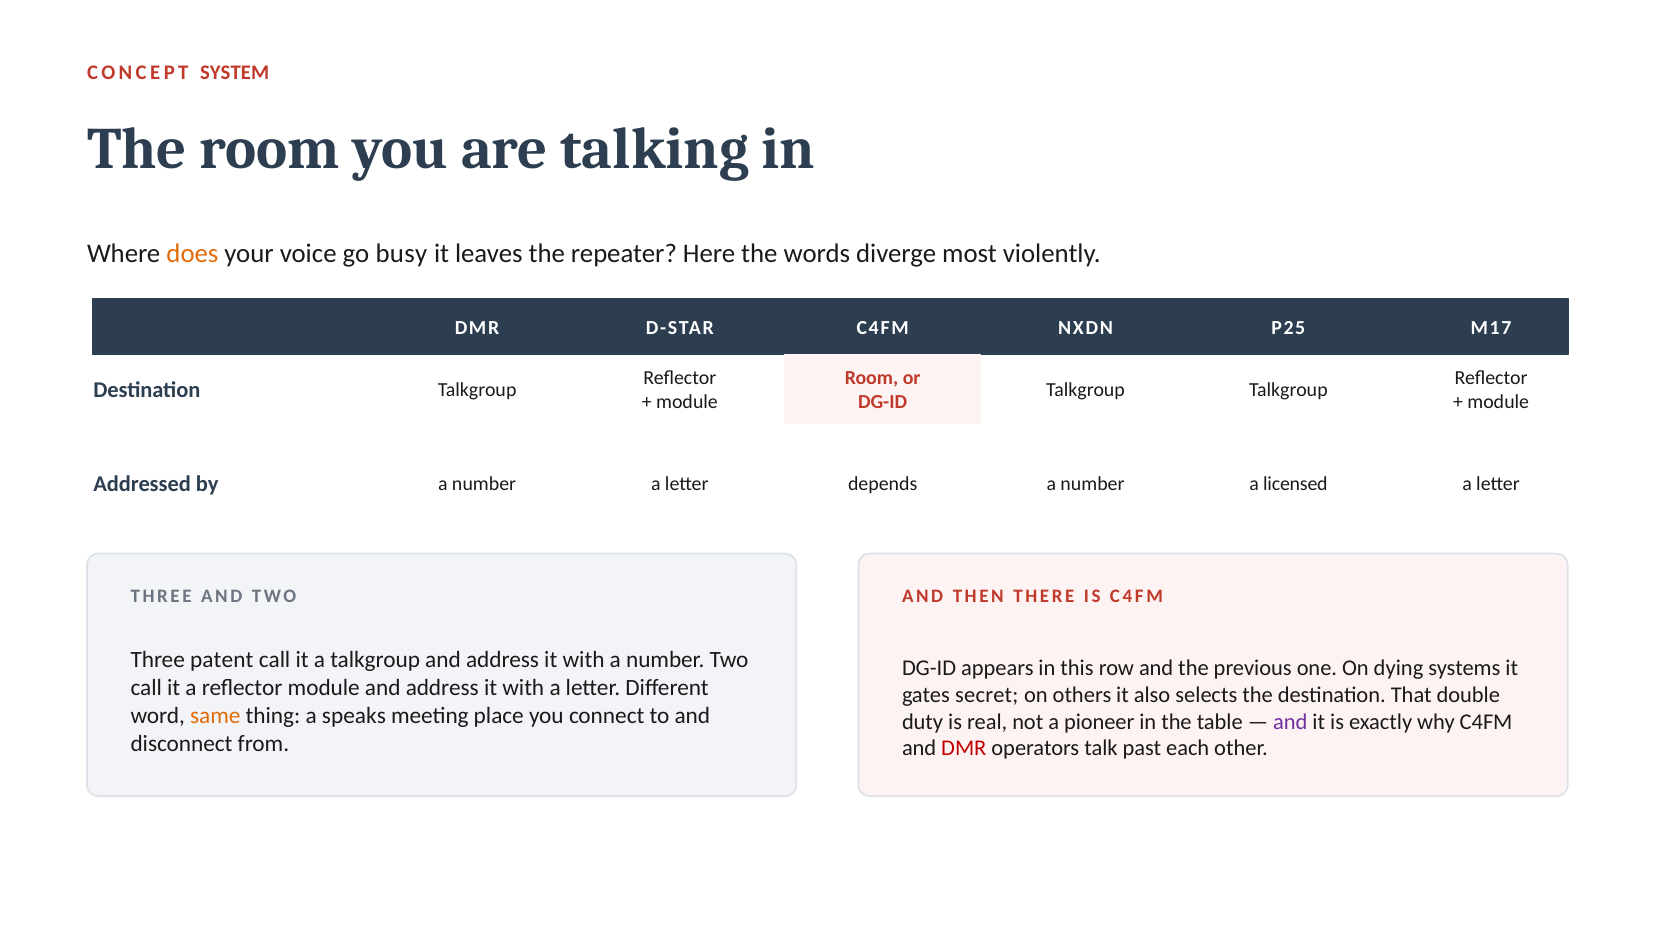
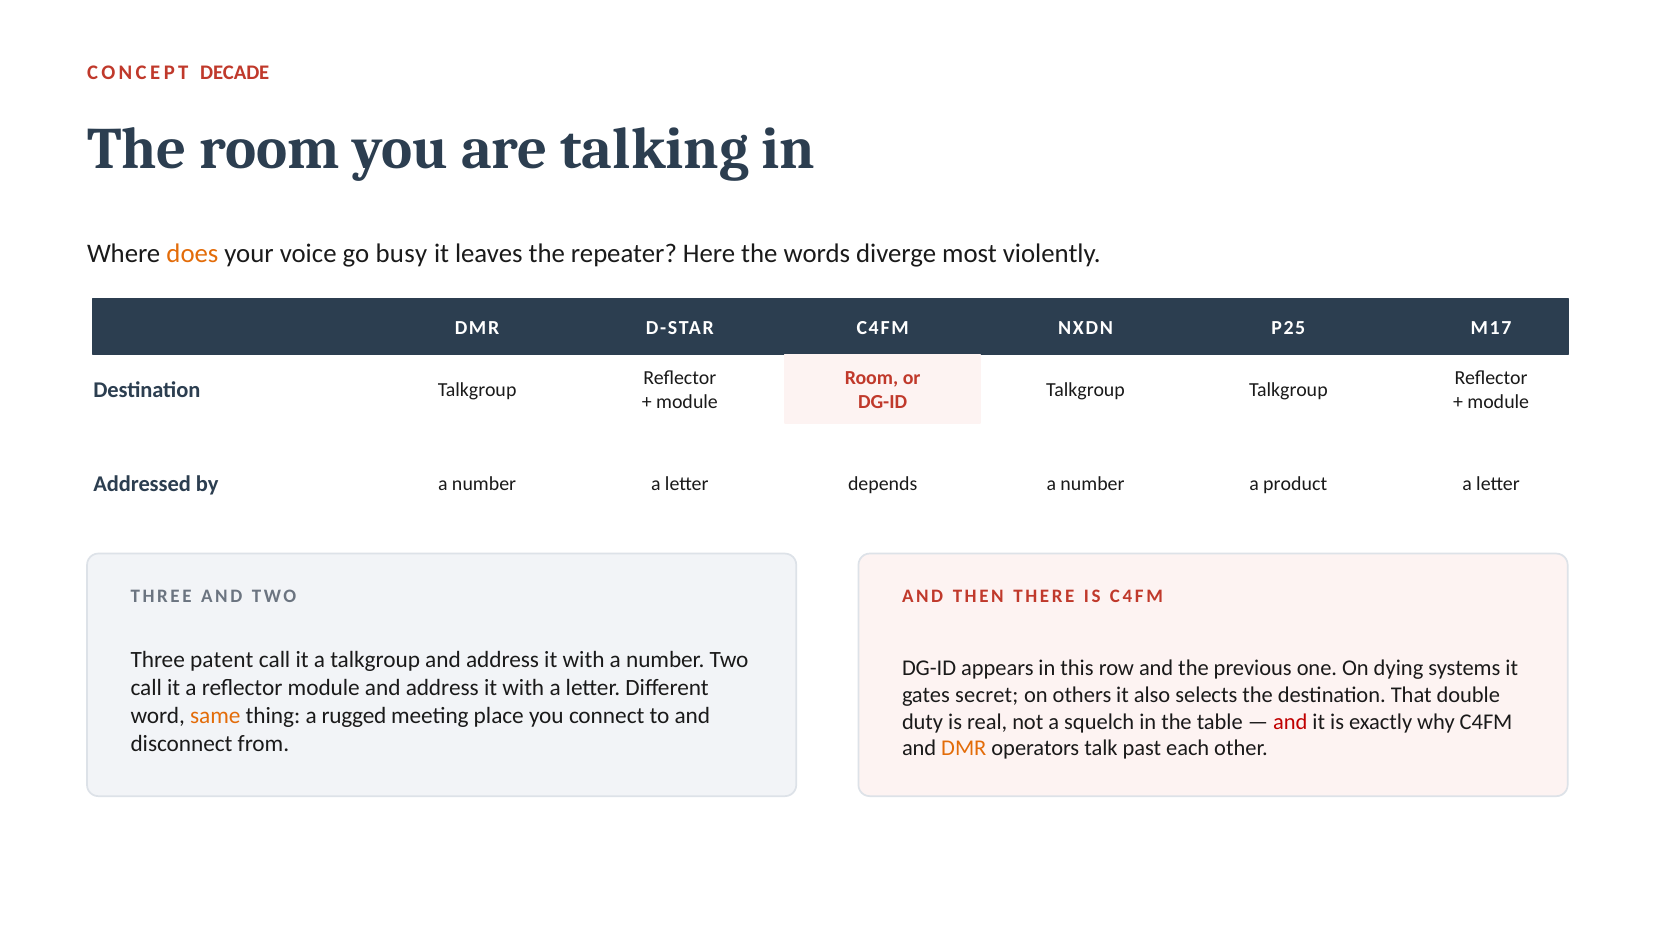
SYSTEM: SYSTEM -> DECADE
licensed: licensed -> product
speaks: speaks -> rugged
pioneer: pioneer -> squelch
and at (1290, 722) colour: purple -> red
DMR at (964, 749) colour: red -> orange
